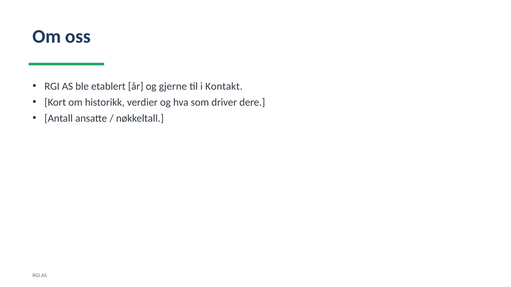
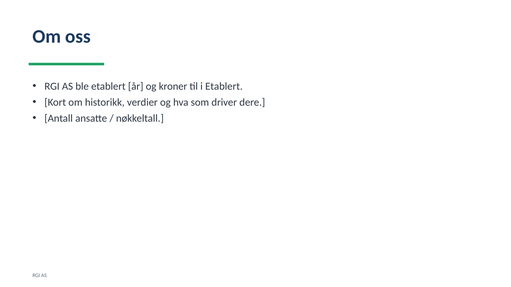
gjerne: gjerne -> kroner
i Kontakt: Kontakt -> Etablert
